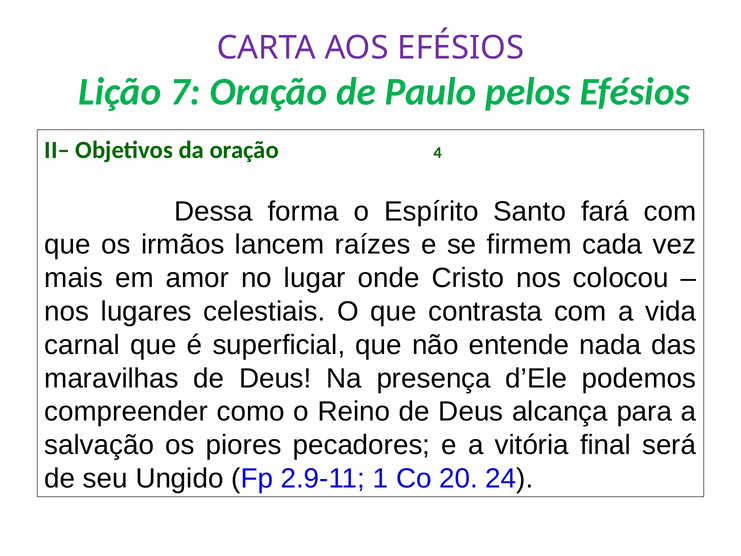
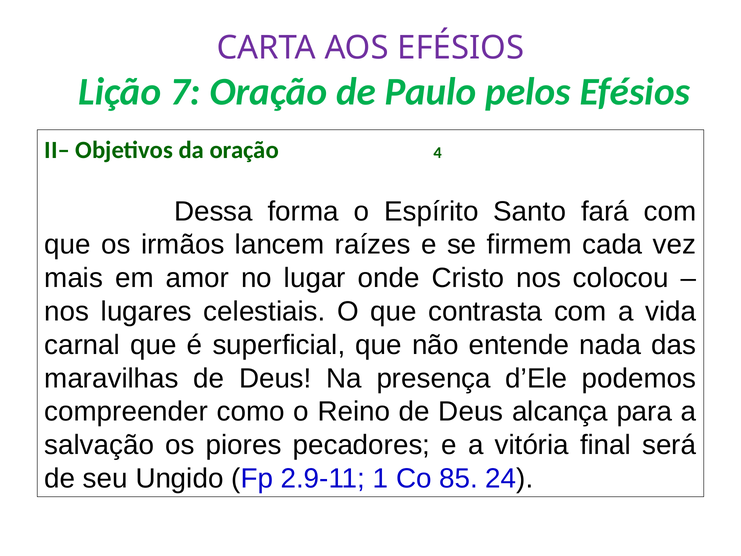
20: 20 -> 85
